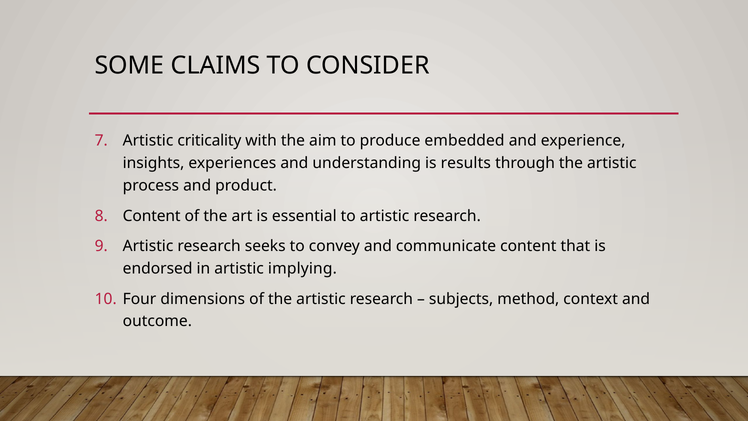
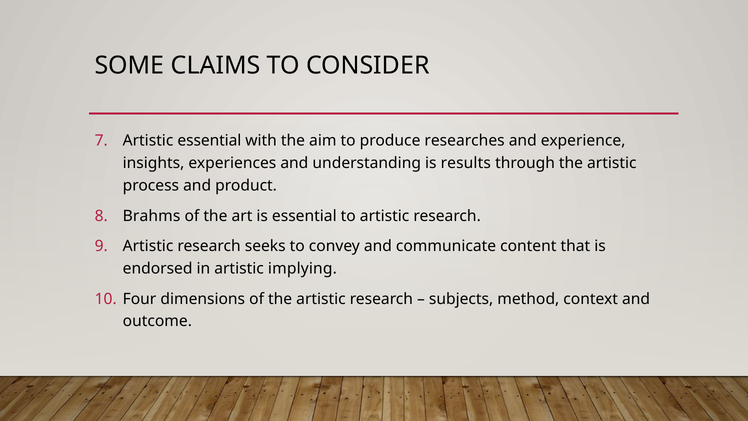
Artistic criticality: criticality -> essential
embedded: embedded -> researches
Content at (152, 216): Content -> Brahms
